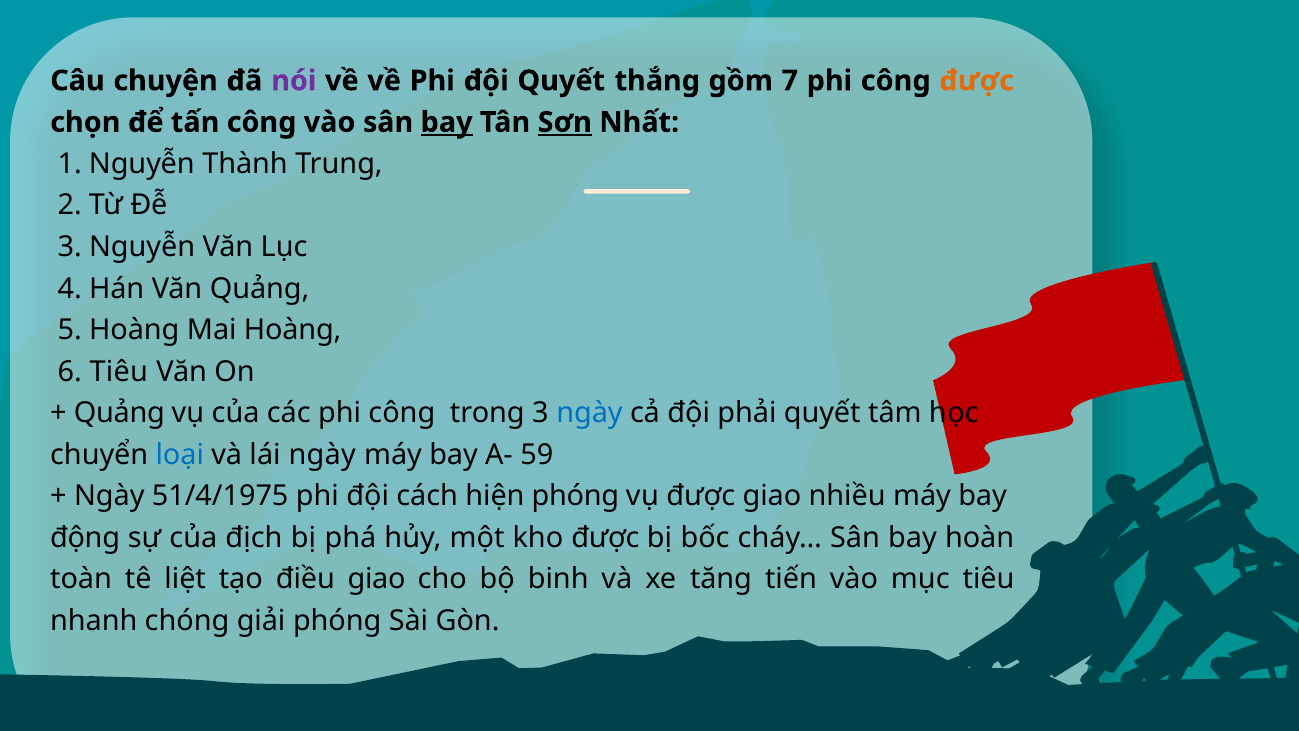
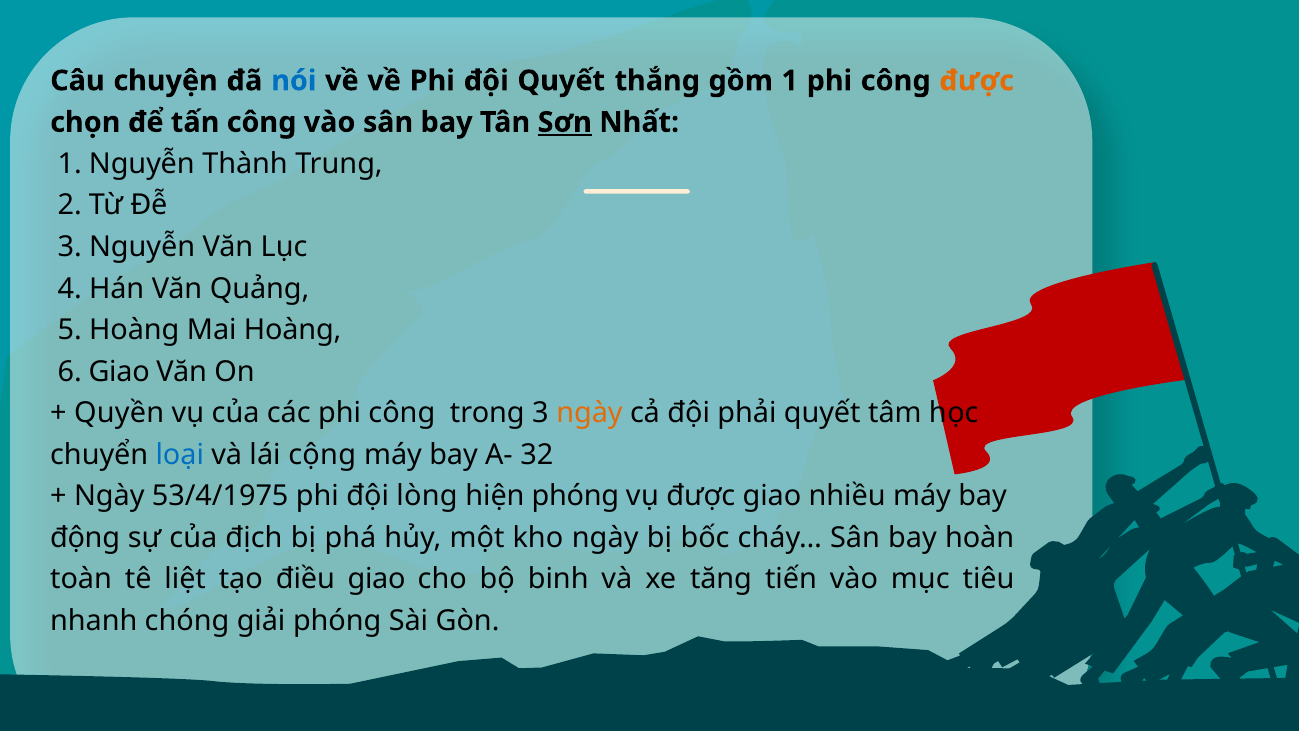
nói colour: purple -> blue
gồm 7: 7 -> 1
bay at (447, 122) underline: present -> none
6 Tiêu: Tiêu -> Giao
Quảng at (119, 413): Quảng -> Quyền
ngày at (590, 413) colour: blue -> orange
lái ngày: ngày -> cộng
59: 59 -> 32
51/4/1975: 51/4/1975 -> 53/4/1975
cách: cách -> lòng
kho được: được -> ngày
